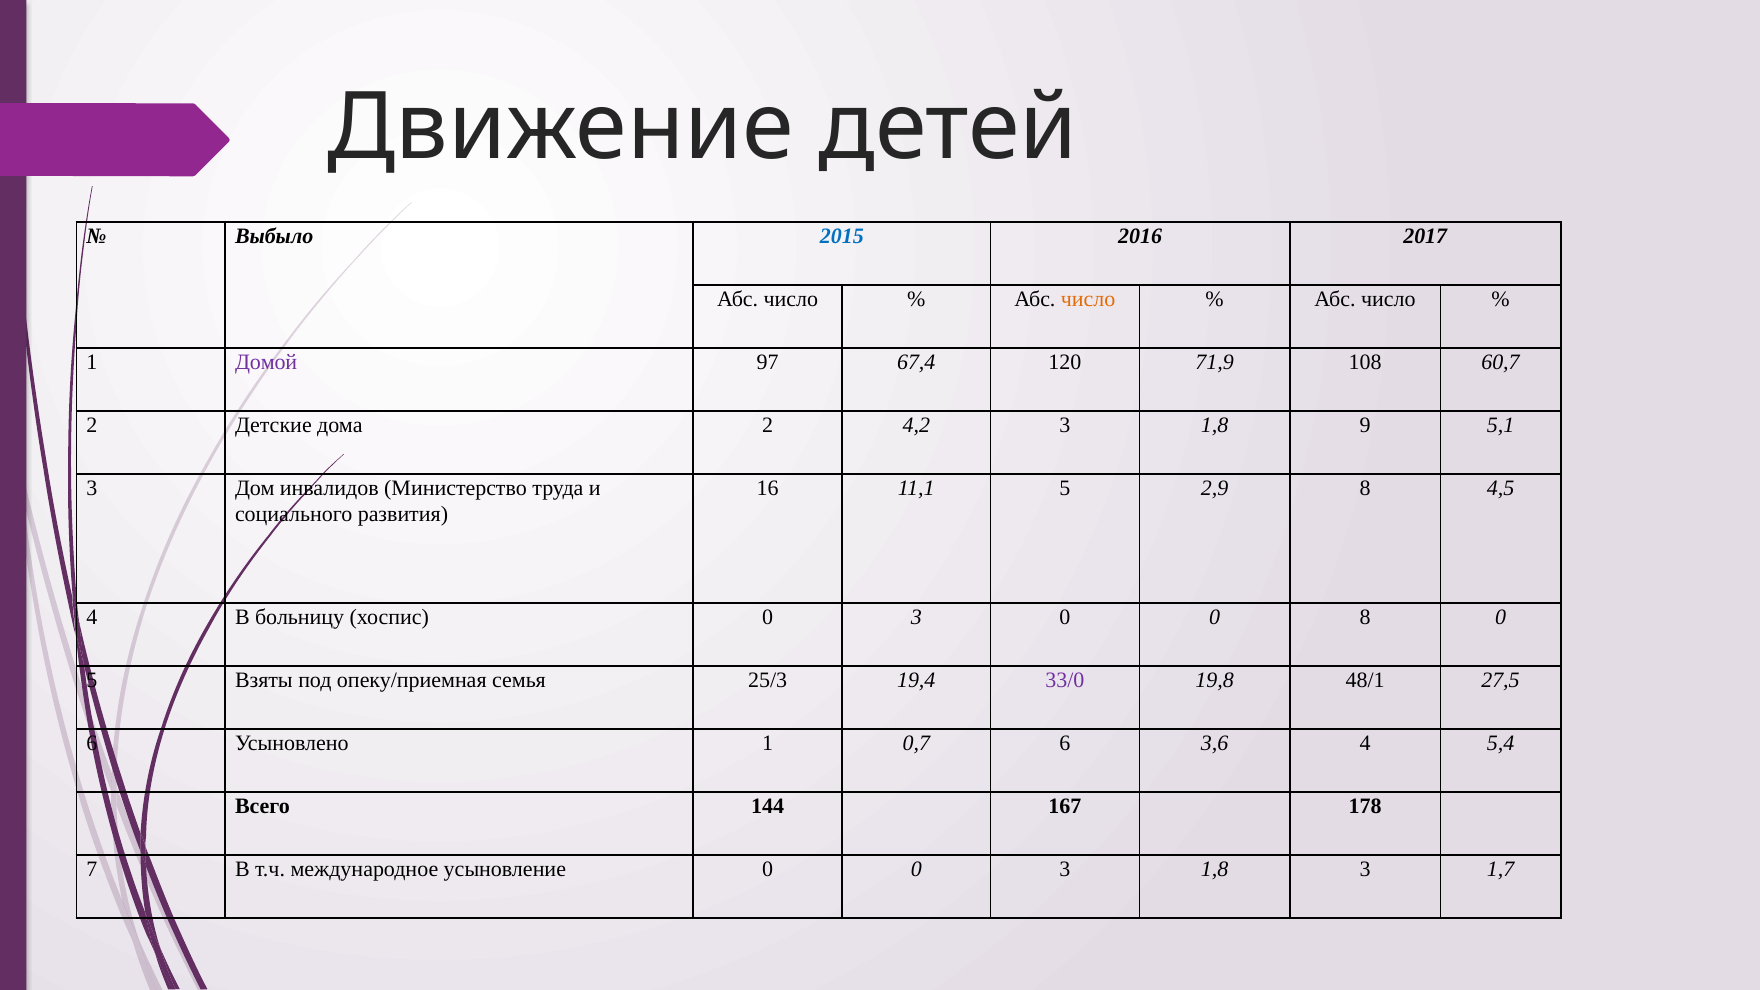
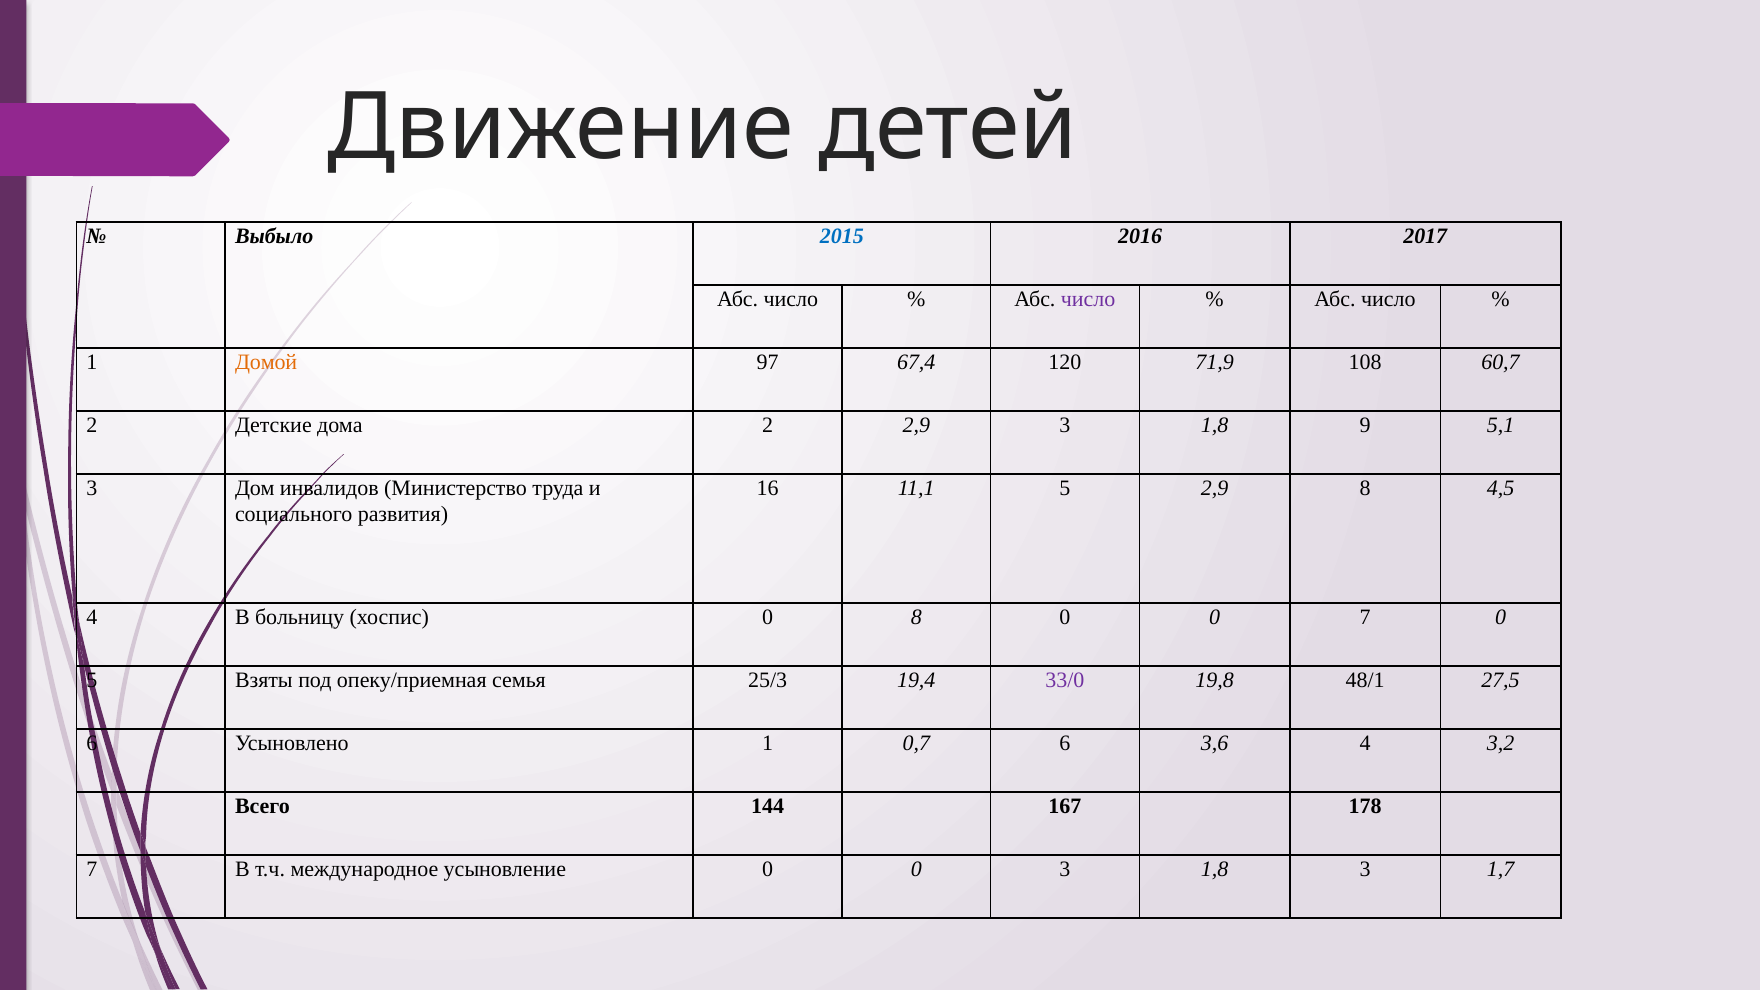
число at (1088, 299) colour: orange -> purple
Домой colour: purple -> orange
2 4,2: 4,2 -> 2,9
хоспис 0 3: 3 -> 8
0 8: 8 -> 7
5,4: 5,4 -> 3,2
